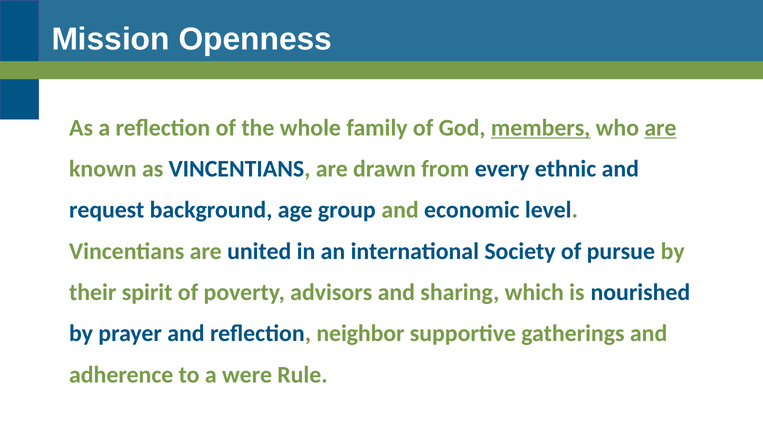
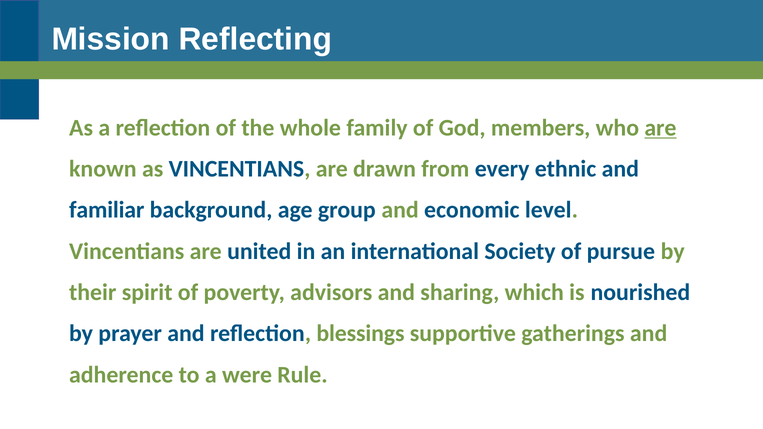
Openness: Openness -> Reflecting
members underline: present -> none
request: request -> familiar
neighbor: neighbor -> blessings
